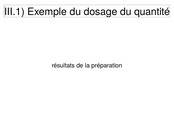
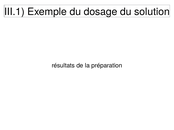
quantité: quantité -> solution
